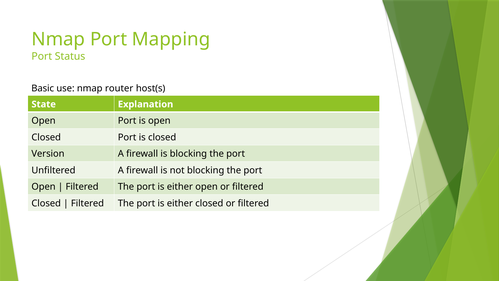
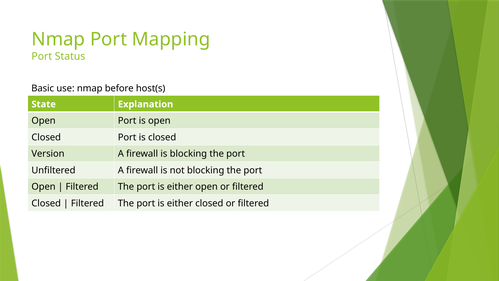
router: router -> before
